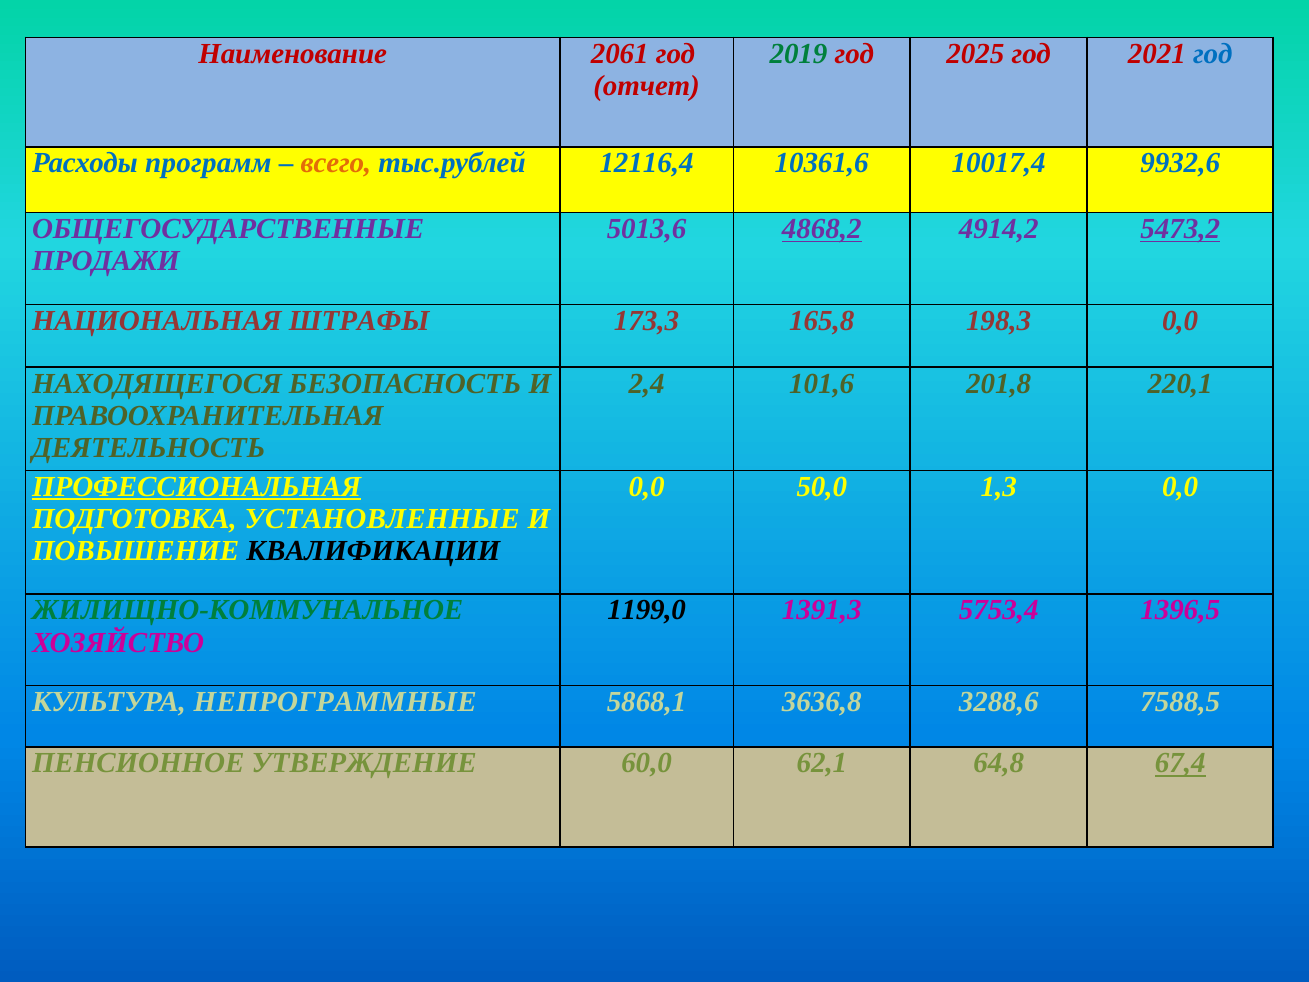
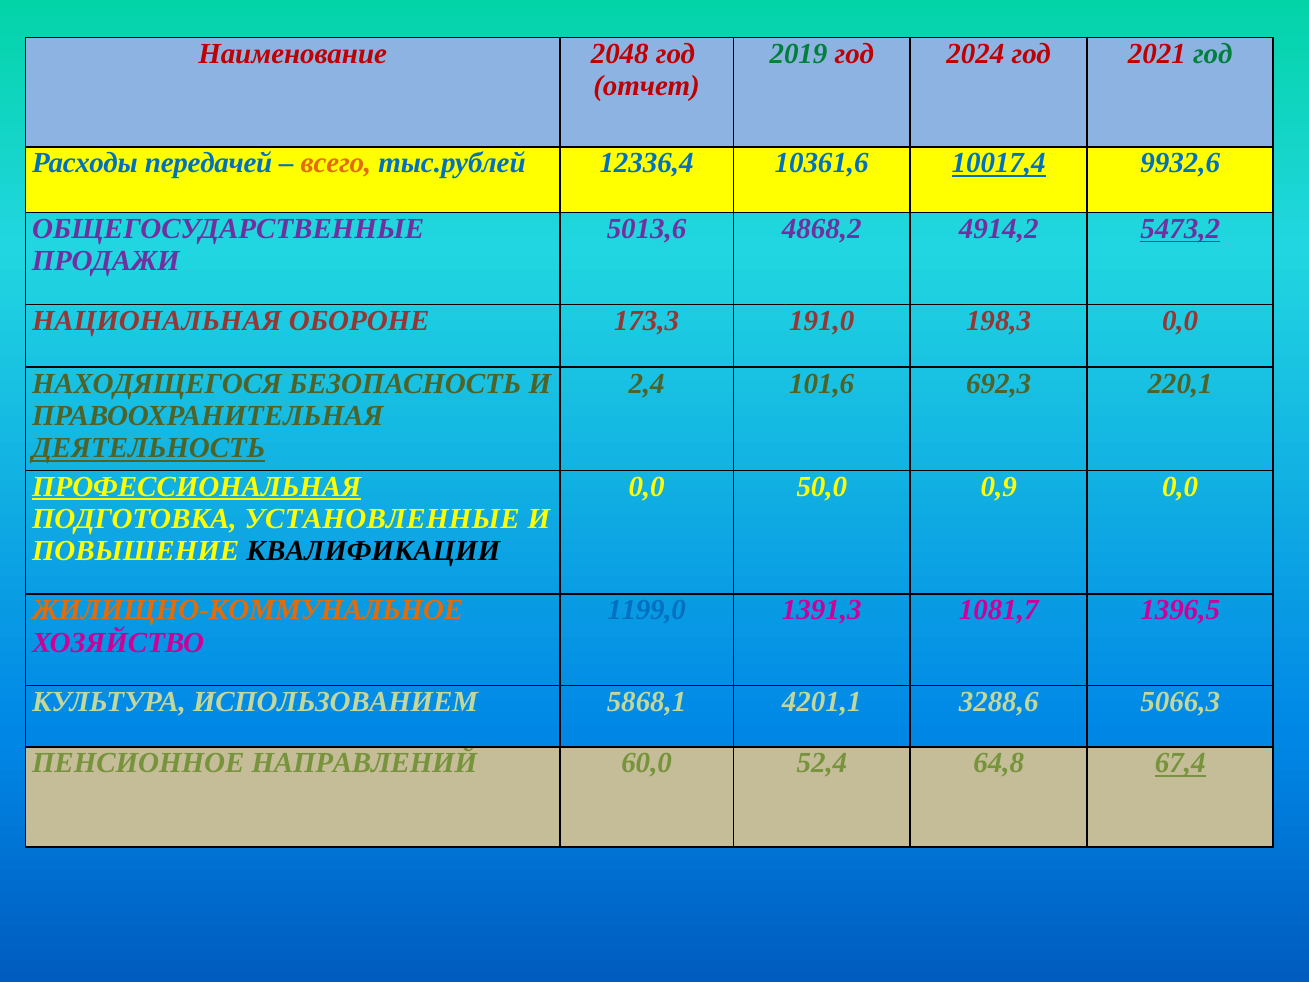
2061: 2061 -> 2048
2025: 2025 -> 2024
год at (1213, 54) colour: blue -> green
программ: программ -> передачей
12116,4: 12116,4 -> 12336,4
10017,4 underline: none -> present
4868,2 underline: present -> none
ШТРАФЫ: ШТРАФЫ -> ОБОРОНЕ
165,8: 165,8 -> 191,0
201,8: 201,8 -> 692,3
ДЕЯТЕЛЬНОСТЬ underline: none -> present
1,3: 1,3 -> 0,9
ЖИЛИЩНО-КОММУНАЛЬНОЕ colour: green -> orange
1199,0 colour: black -> blue
5753,4: 5753,4 -> 1081,7
НЕПРОГРАММНЫЕ: НЕПРОГРАММНЫЕ -> ИСПОЛЬЗОВАНИЕМ
3636,8: 3636,8 -> 4201,1
7588,5: 7588,5 -> 5066,3
УТВЕРЖДЕНИЕ: УТВЕРЖДЕНИЕ -> НАПРАВЛЕНИЙ
62,1: 62,1 -> 52,4
